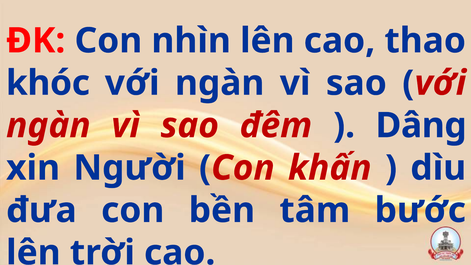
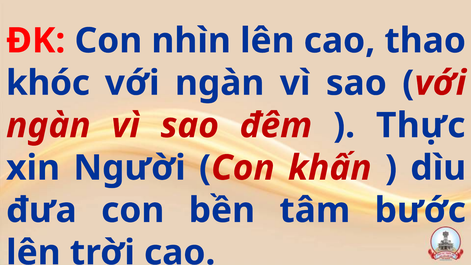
Dâng: Dâng -> Thực
